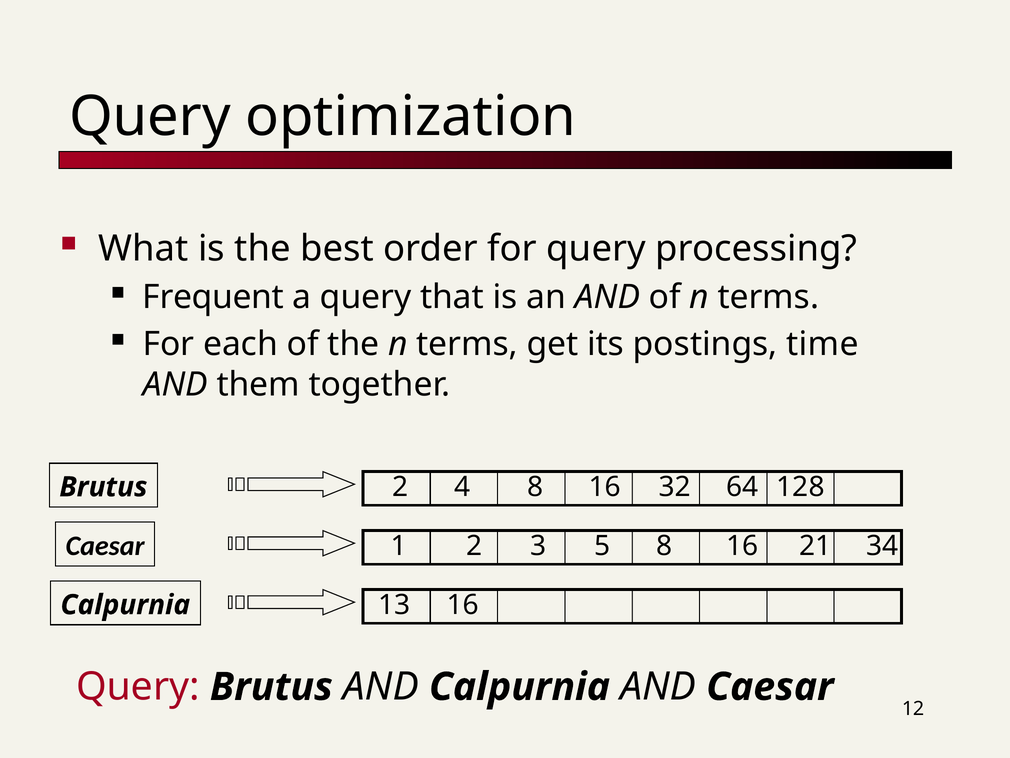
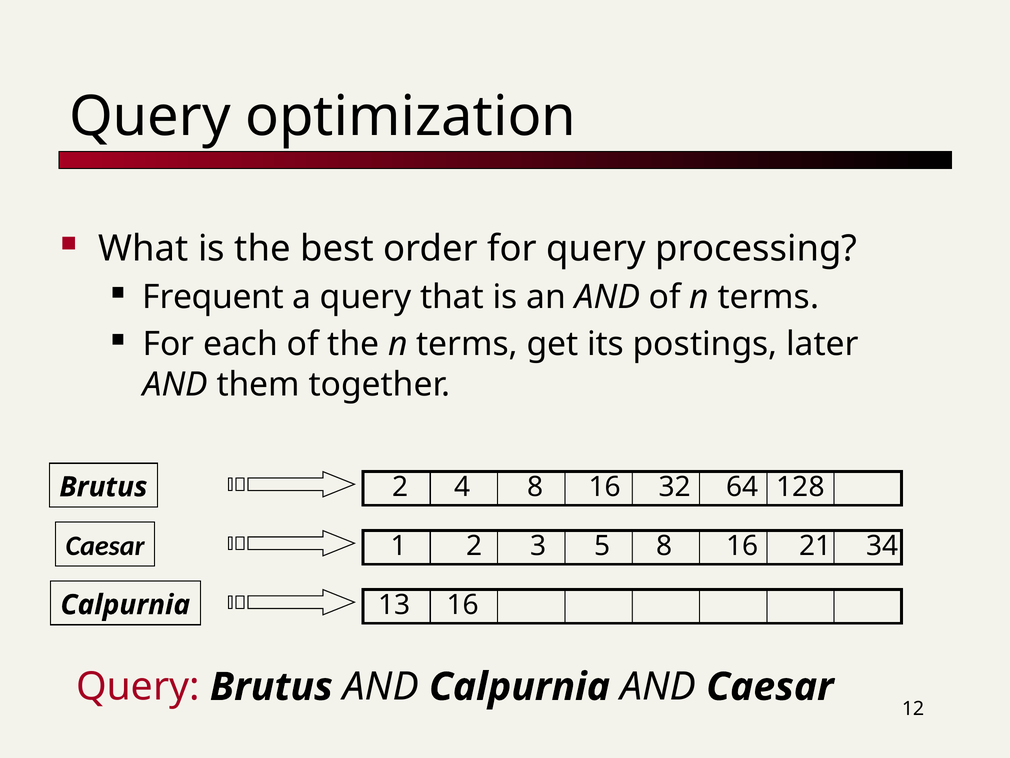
time: time -> later
